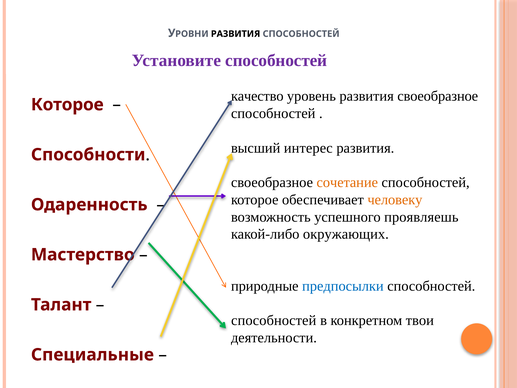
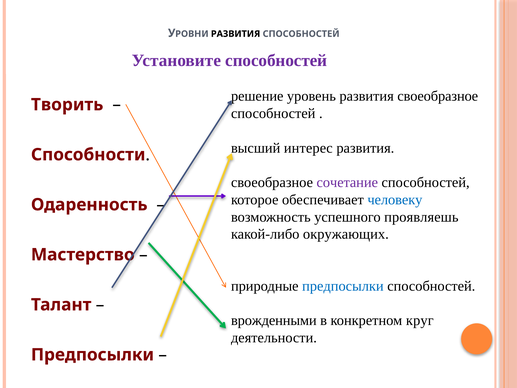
качество: качество -> решение
Которое at (67, 105): Которое -> Творить
сочетание colour: orange -> purple
человеку colour: orange -> blue
способностей at (274, 320): способностей -> врожденными
твои: твои -> круг
Специальные at (92, 355): Специальные -> Предпосылки
